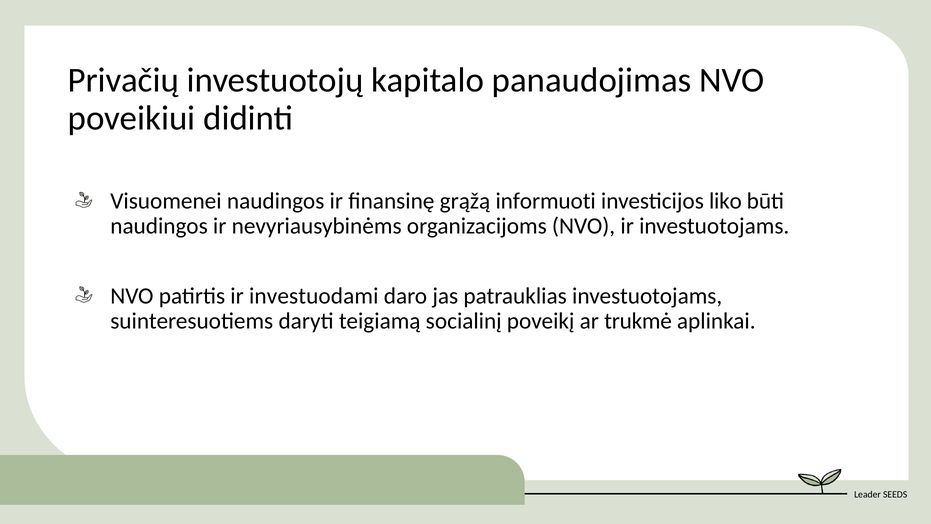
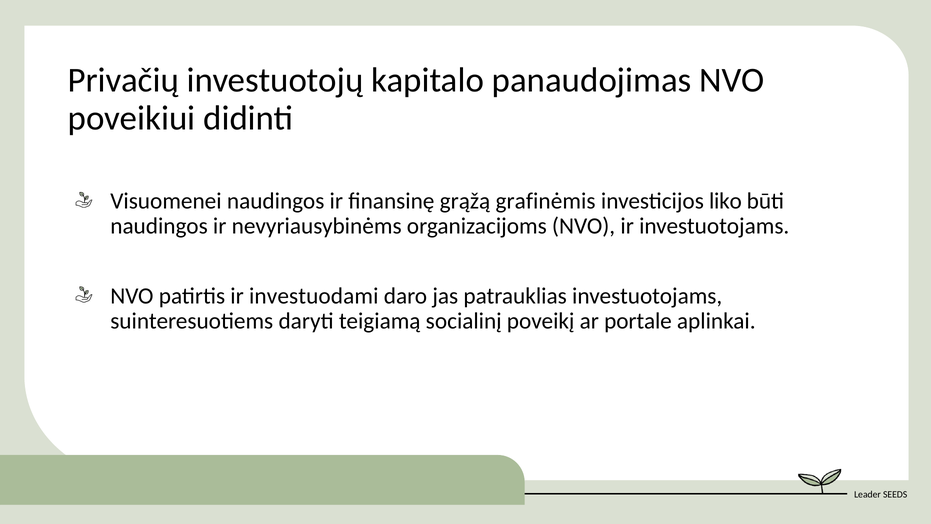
informuoti: informuoti -> grafinėmis
trukmė: trukmė -> portale
